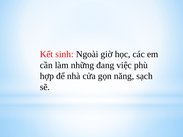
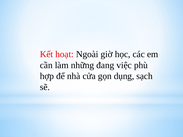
sinh: sinh -> hoạt
năng: năng -> dụng
